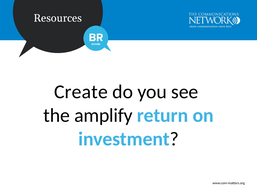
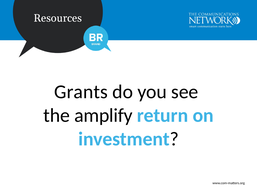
Create: Create -> Grants
